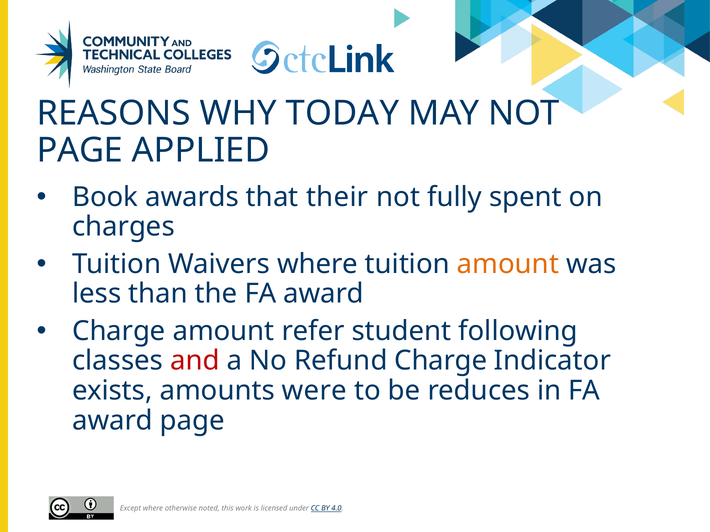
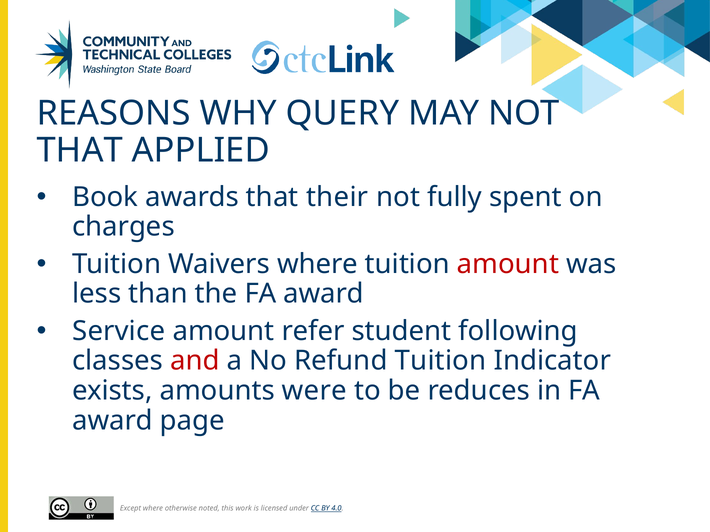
TODAY: TODAY -> QUERY
PAGE at (80, 151): PAGE -> THAT
amount at (508, 264) colour: orange -> red
Charge at (119, 331): Charge -> Service
Refund Charge: Charge -> Tuition
